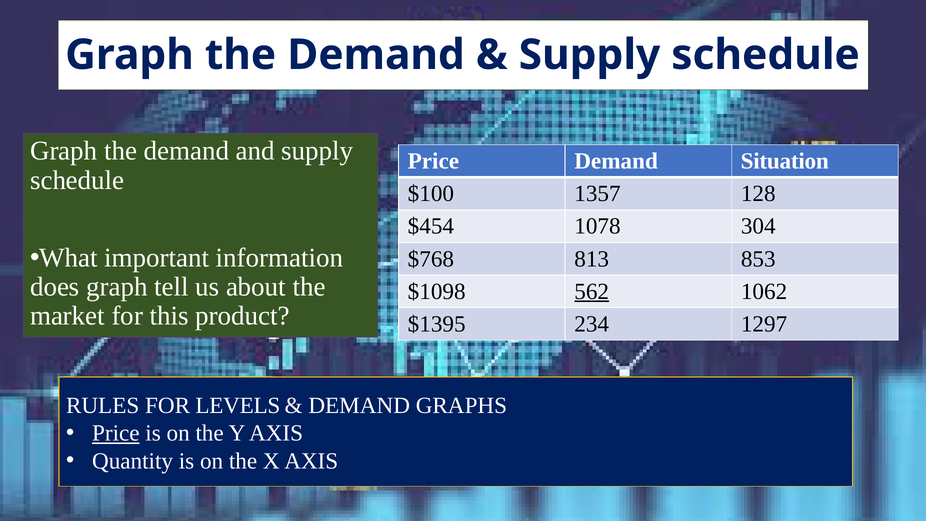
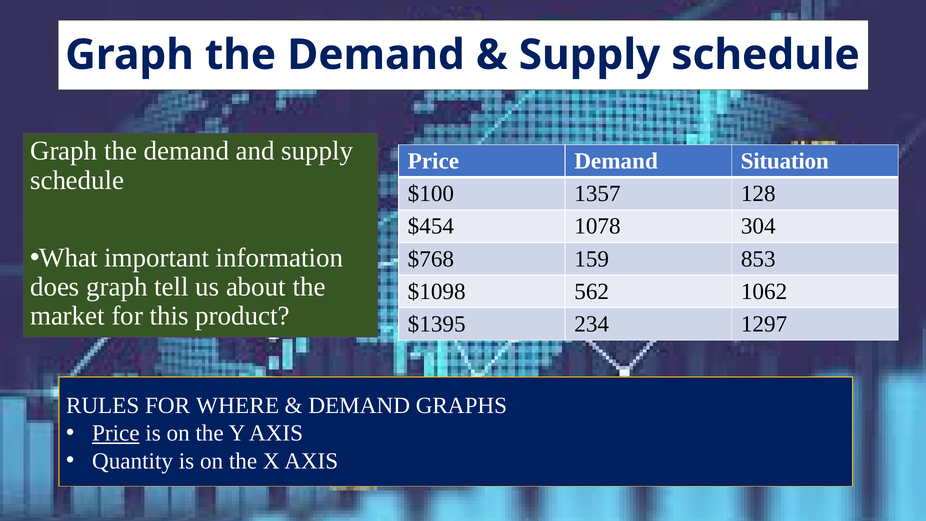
813: 813 -> 159
562 underline: present -> none
LEVELS: LEVELS -> WHERE
